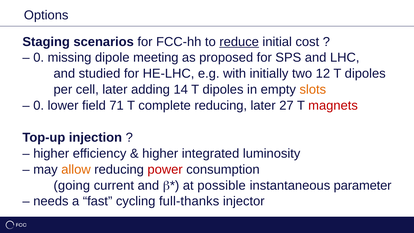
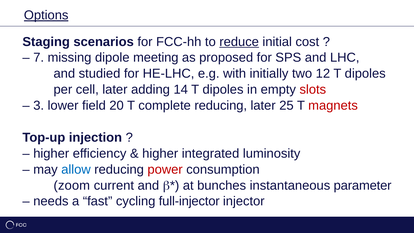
Options underline: none -> present
0 at (39, 58): 0 -> 7
slots colour: orange -> red
0 at (39, 106): 0 -> 3
71: 71 -> 20
27: 27 -> 25
allow colour: orange -> blue
going: going -> zoom
possible: possible -> bunches
full-thanks: full-thanks -> full-injector
